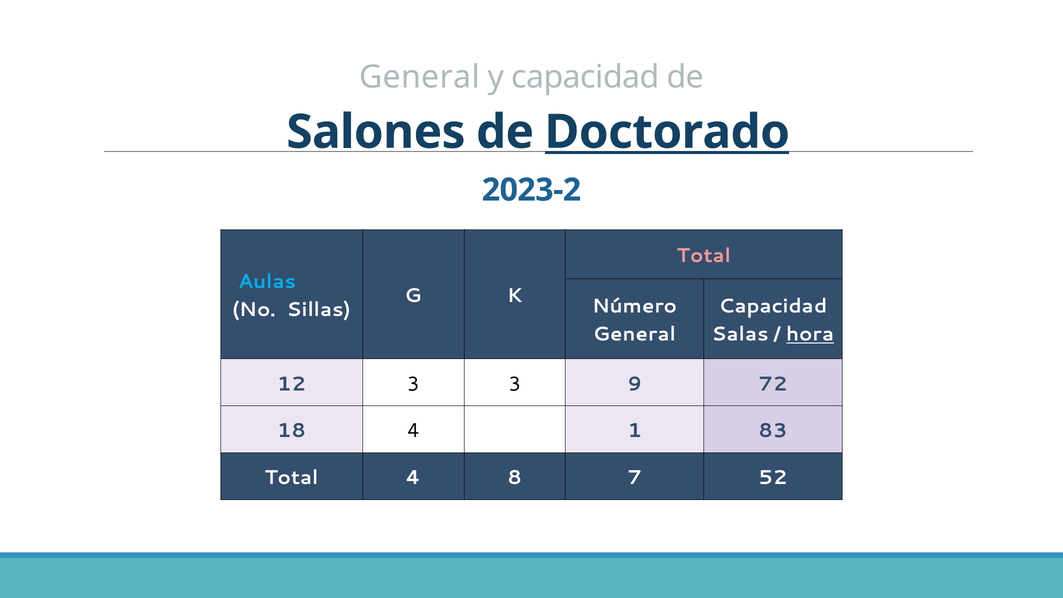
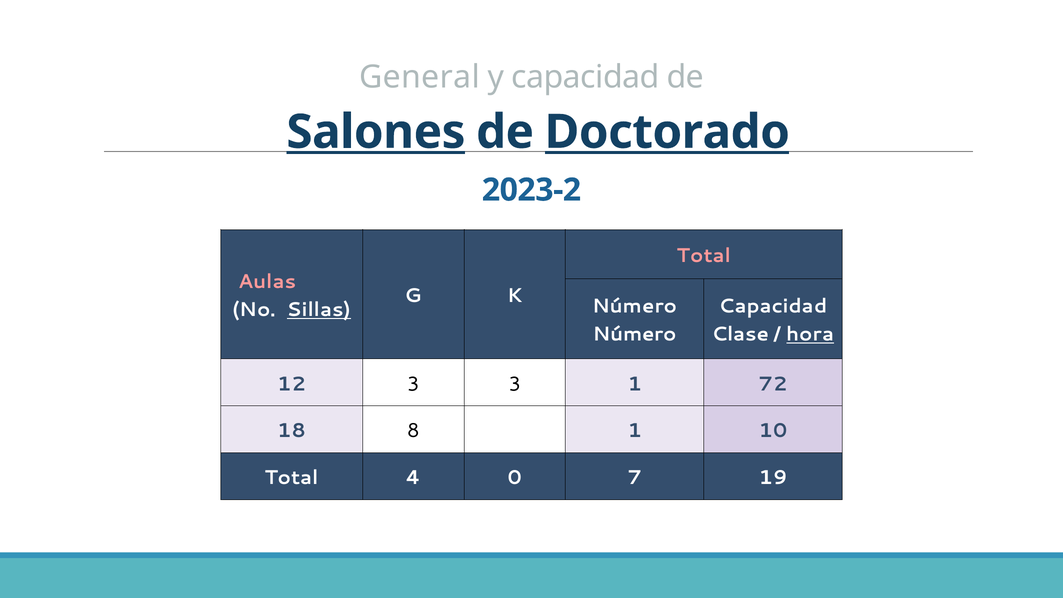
Salones underline: none -> present
Aulas colour: light blue -> pink
Sillas underline: none -> present
General at (635, 334): General -> Número
Salas: Salas -> Clase
3 9: 9 -> 1
18 4: 4 -> 8
83: 83 -> 10
8: 8 -> 0
52: 52 -> 19
